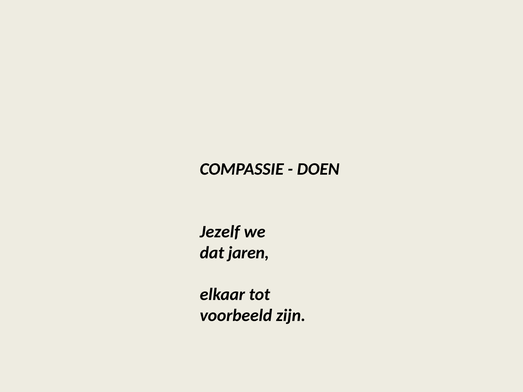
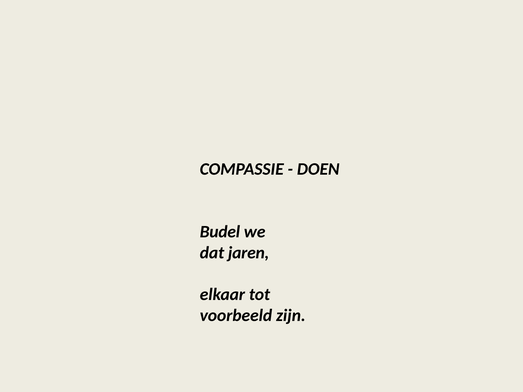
Jezelf: Jezelf -> Budel
